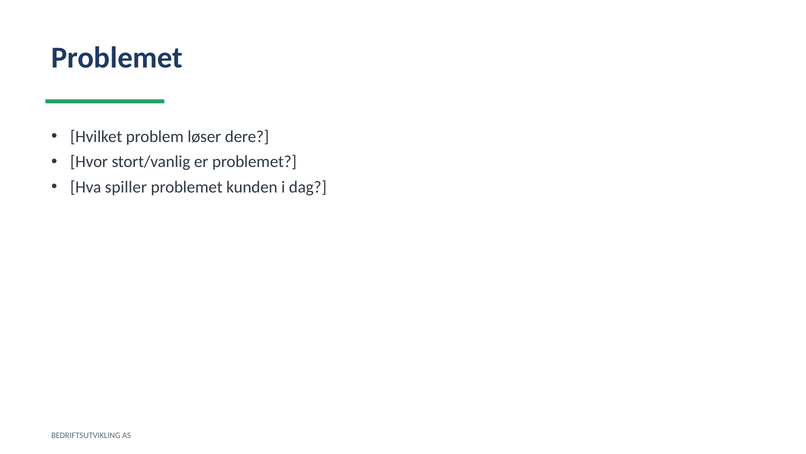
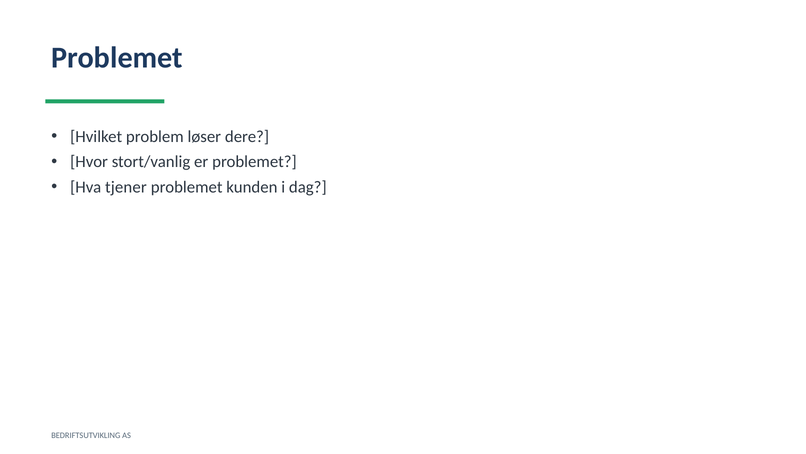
spiller: spiller -> tjener
